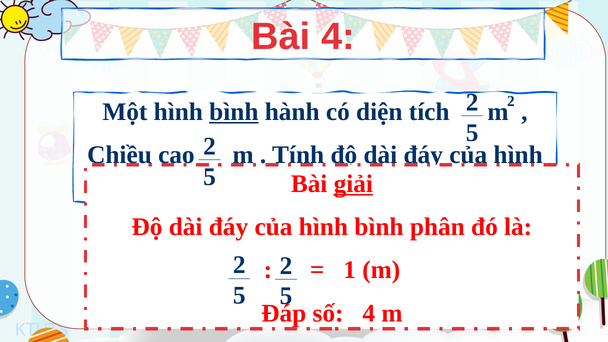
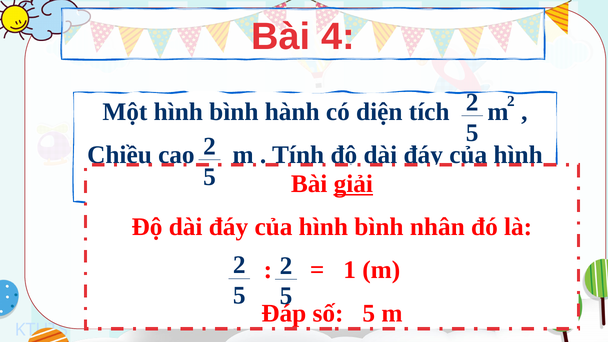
bình at (234, 112) underline: present -> none
phân: phân -> nhân
số 4: 4 -> 5
